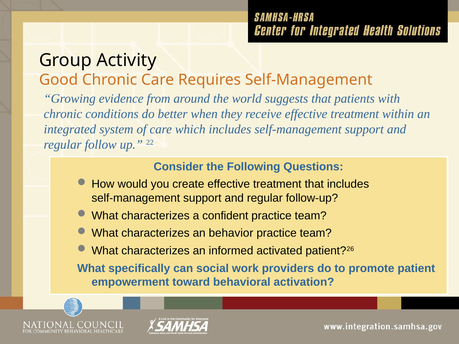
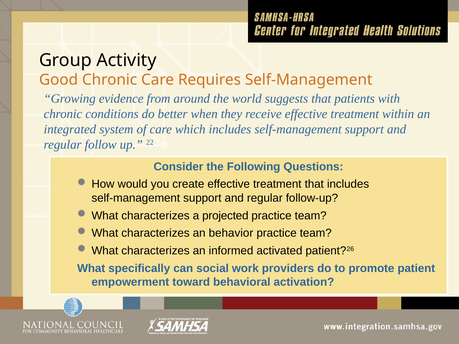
confident: confident -> projected
